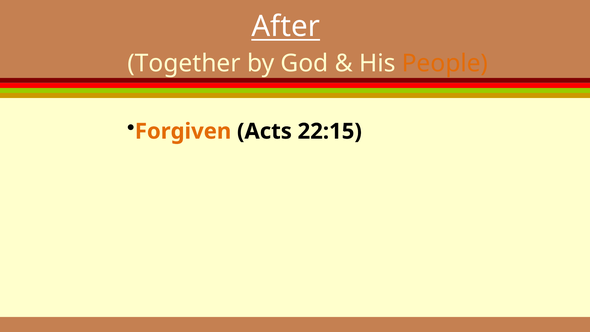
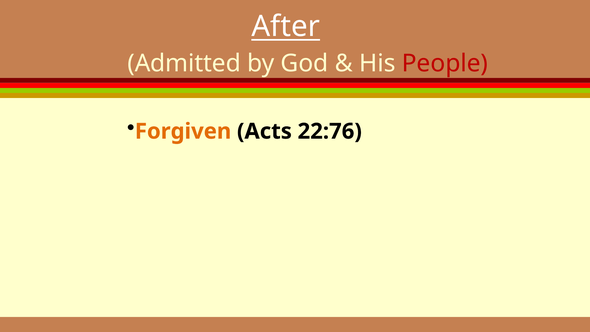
Together: Together -> Admitted
People colour: orange -> red
22:15: 22:15 -> 22:76
